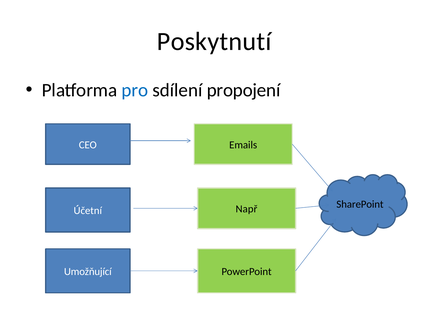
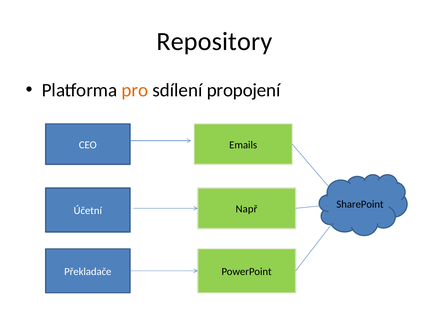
Poskytnutí: Poskytnutí -> Repository
pro colour: blue -> orange
Umožňující: Umožňující -> Překladače
